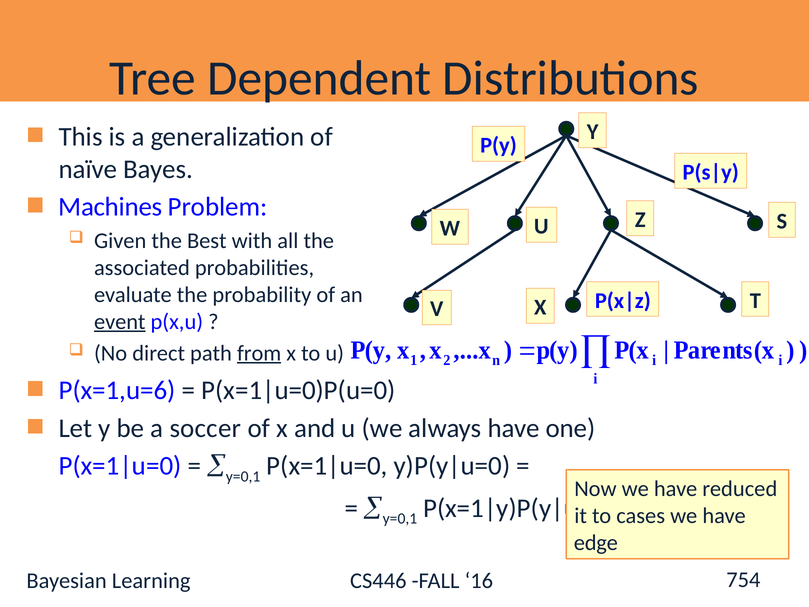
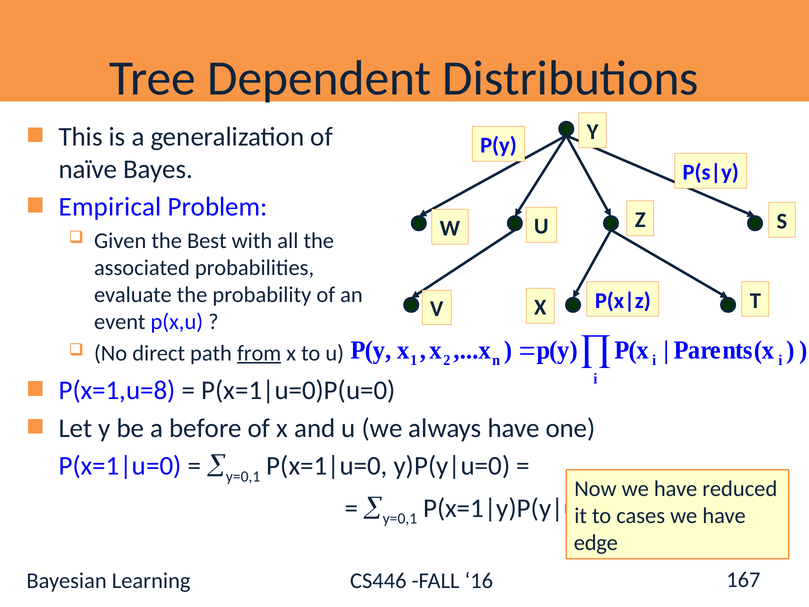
Machines: Machines -> Empirical
event underline: present -> none
P(x=1,u=6: P(x=1,u=6 -> P(x=1,u=8
soccer: soccer -> before
754: 754 -> 167
